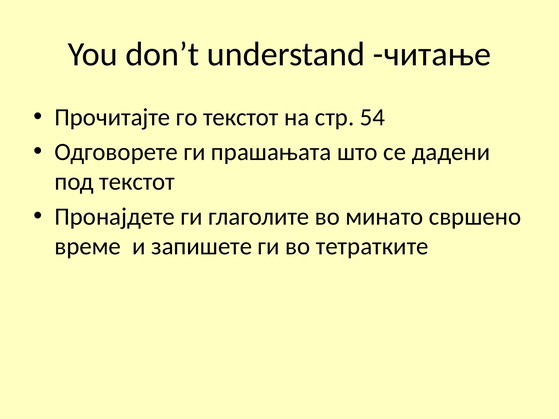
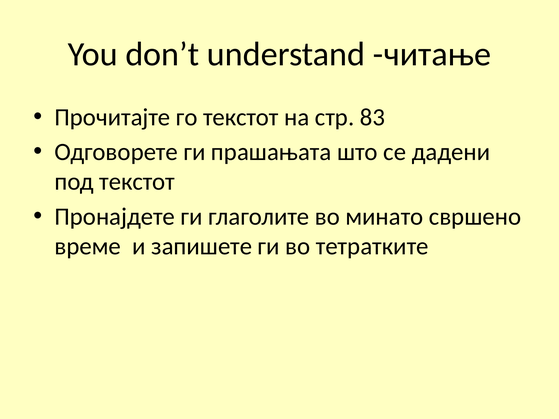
54: 54 -> 83
